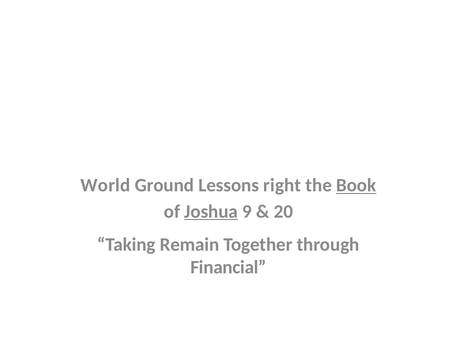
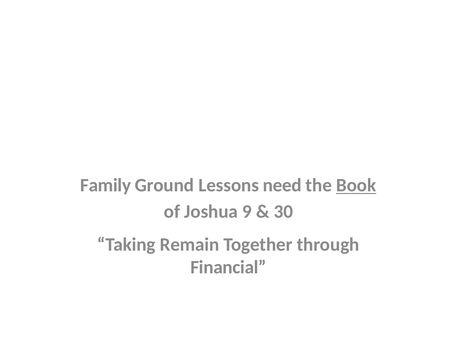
World: World -> Family
right: right -> need
Joshua underline: present -> none
20: 20 -> 30
